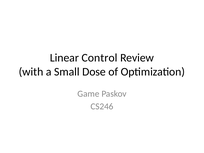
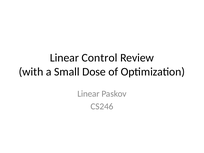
Game at (88, 94): Game -> Linear
